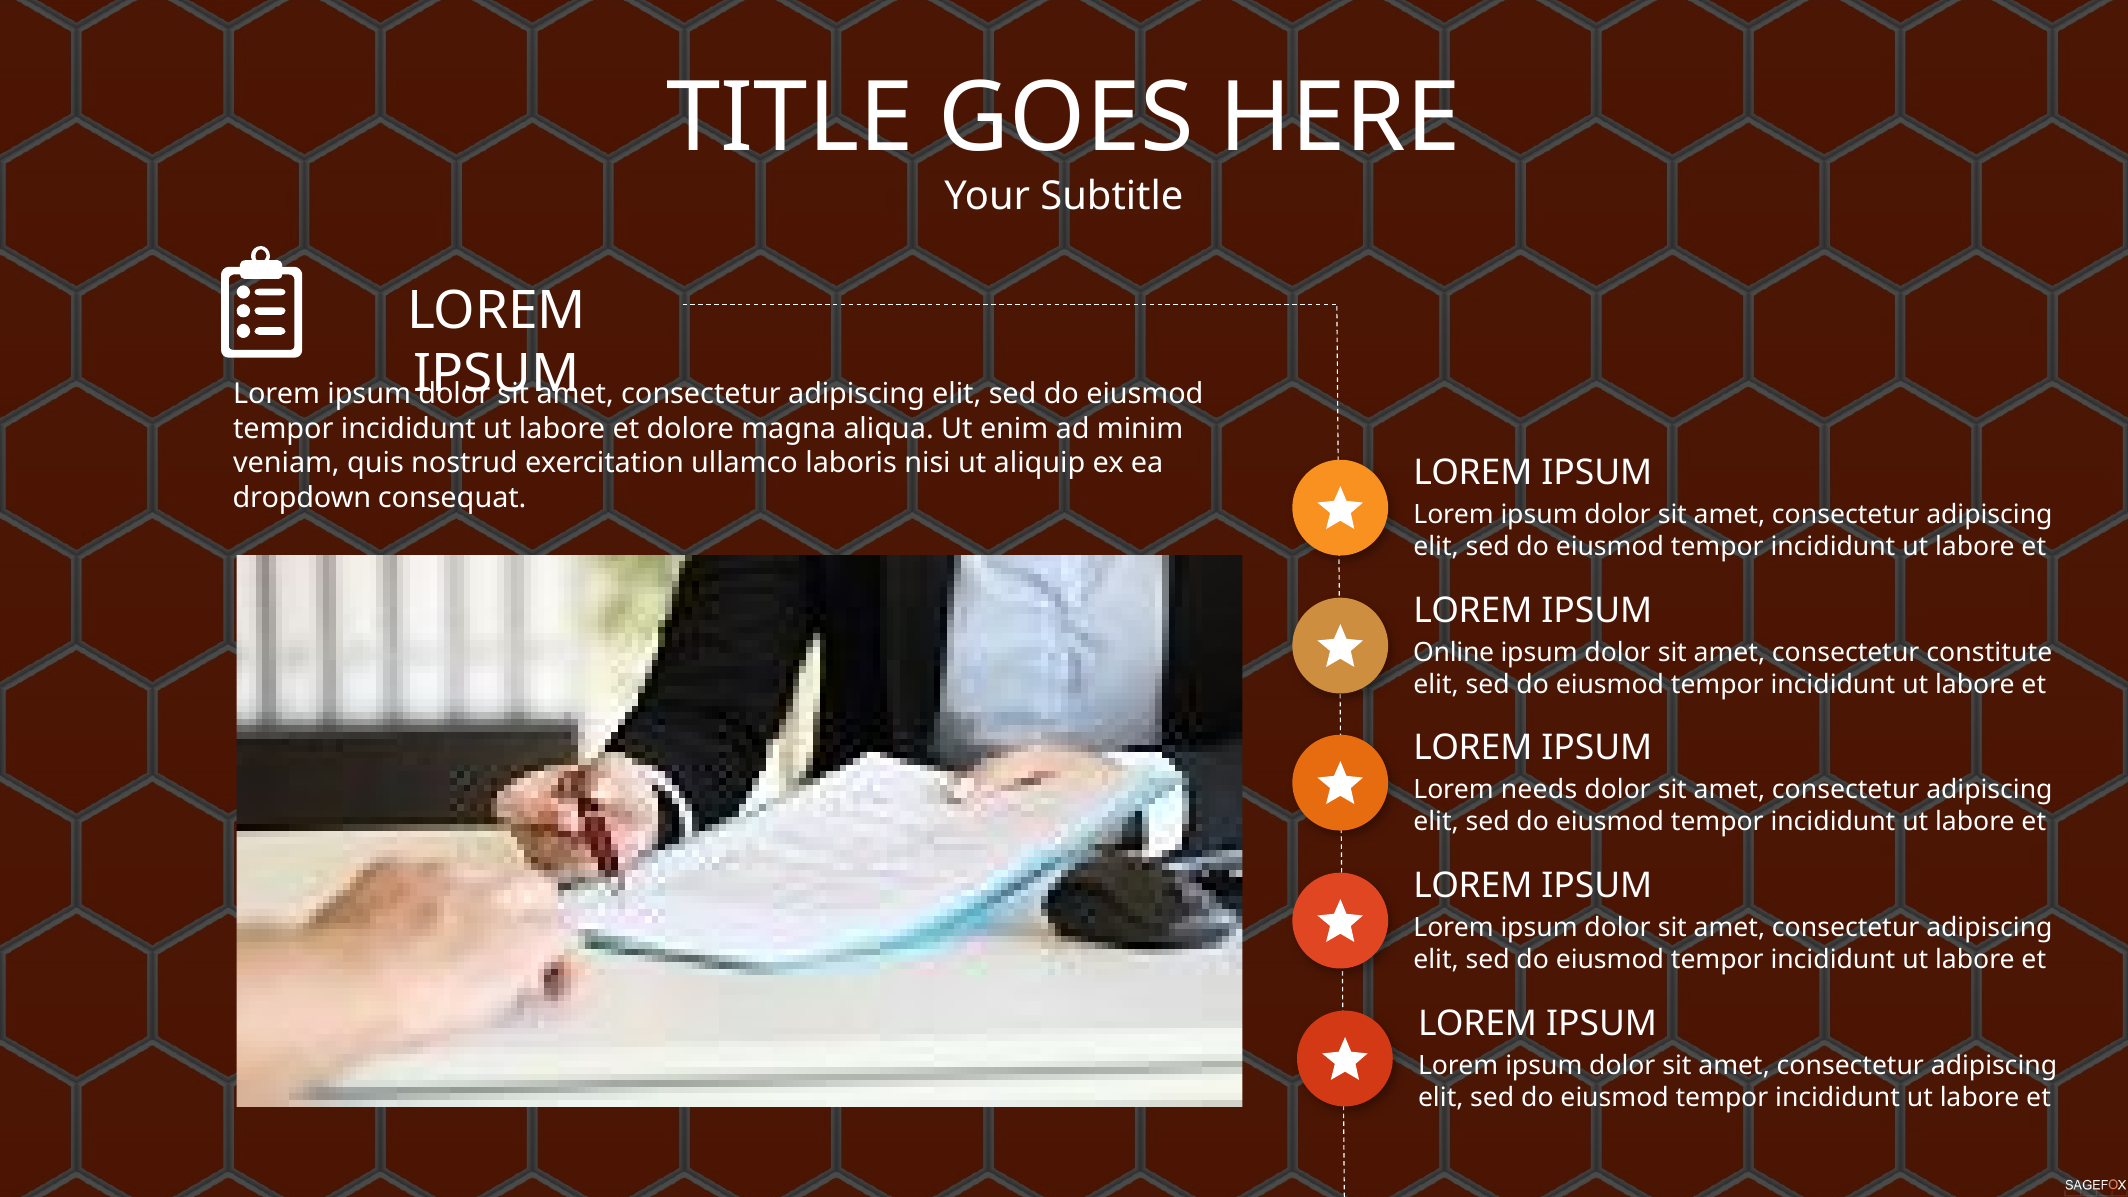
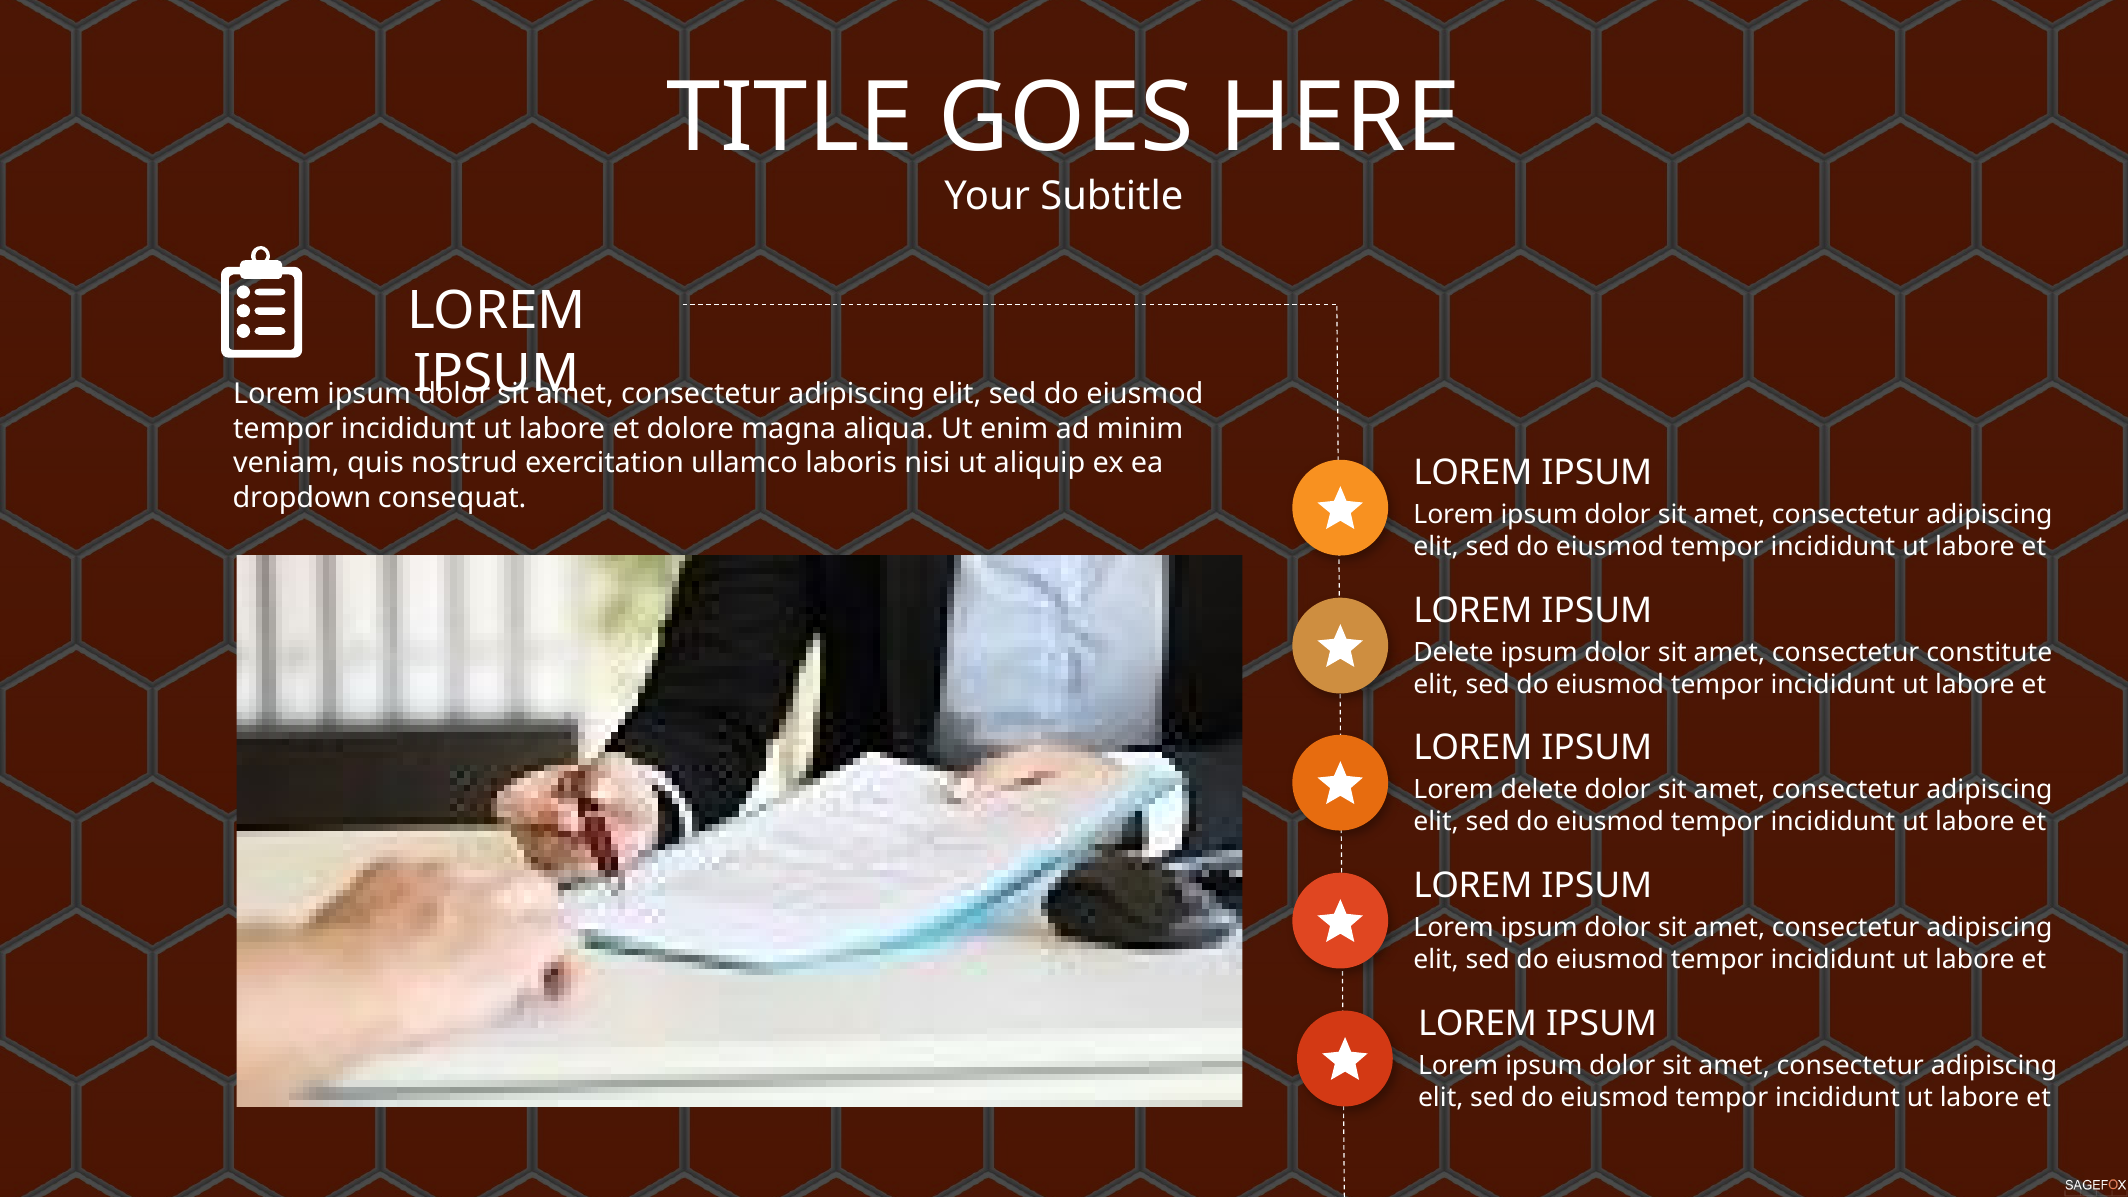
Online at (1454, 653): Online -> Delete
Lorem needs: needs -> delete
